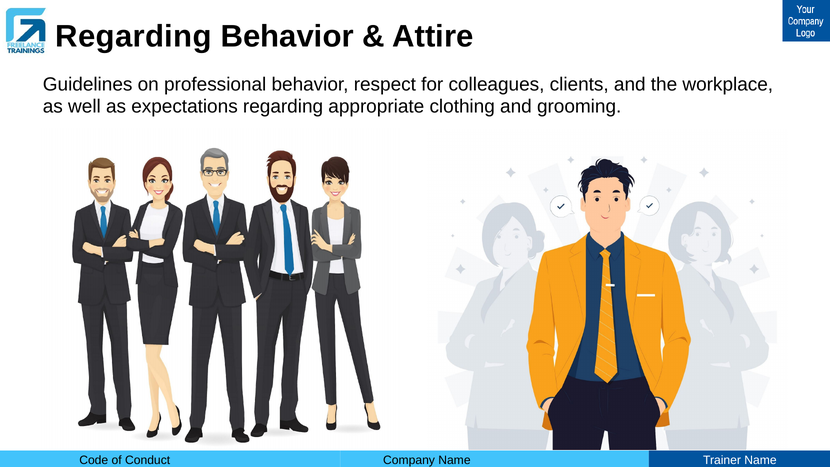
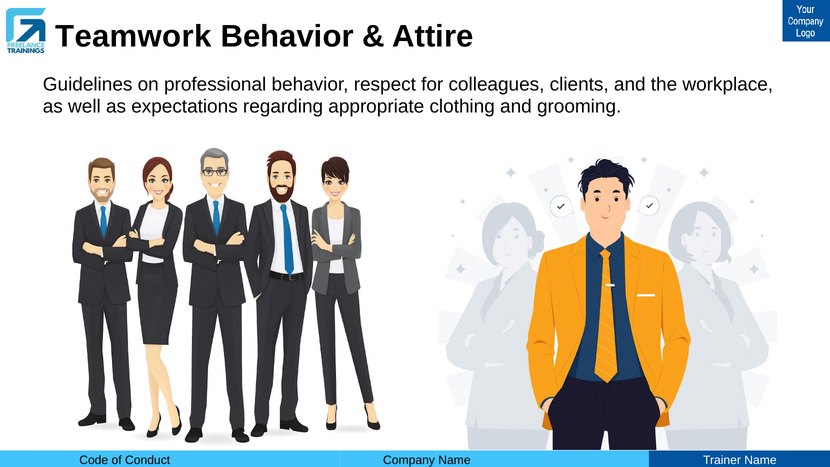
Regarding at (133, 36): Regarding -> Teamwork
